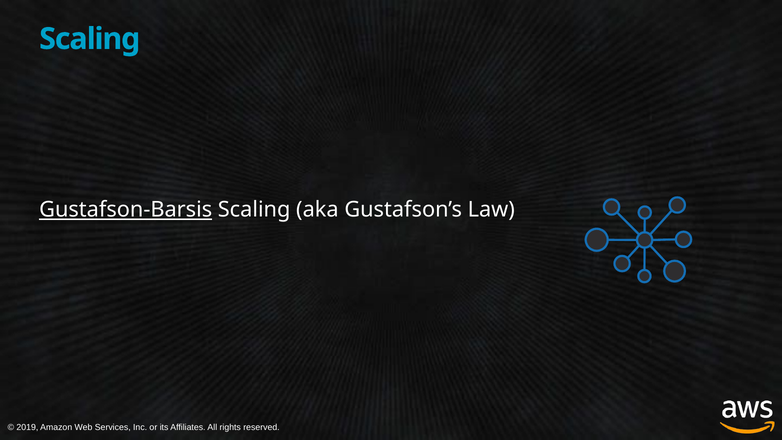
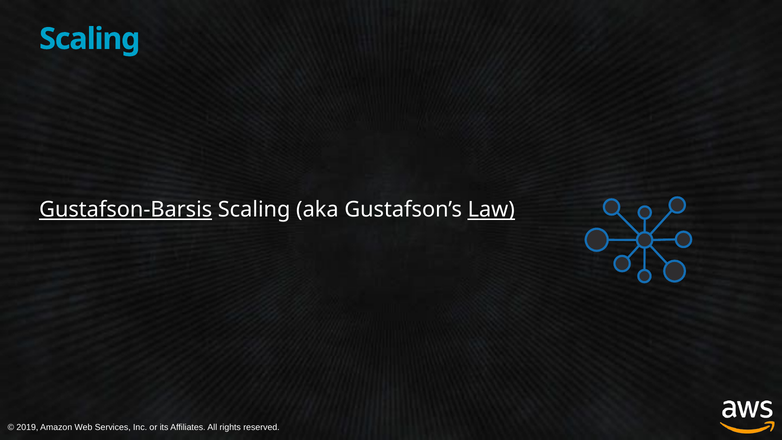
Law underline: none -> present
